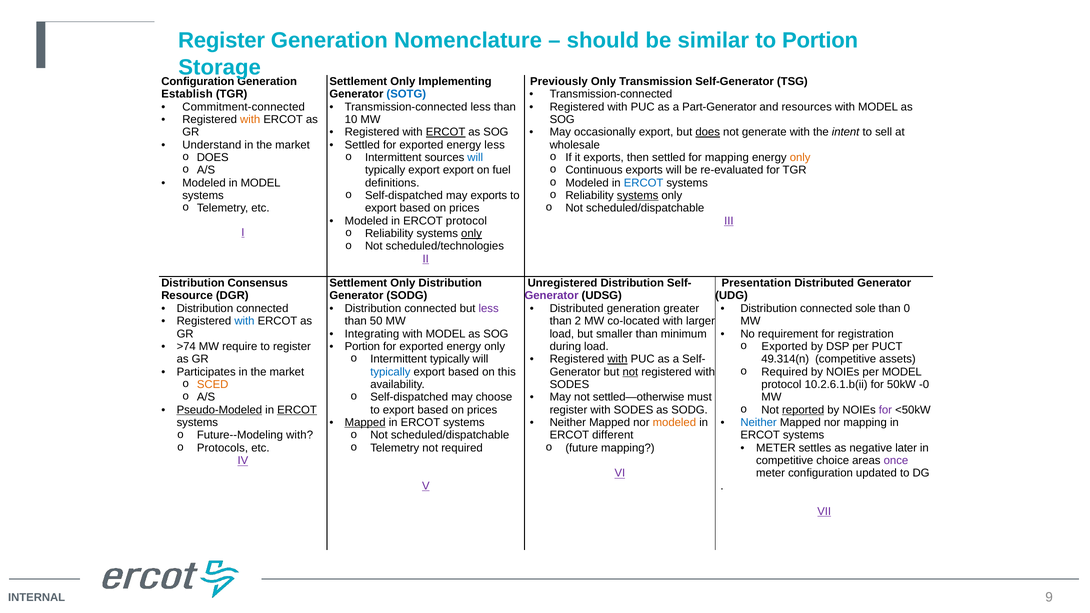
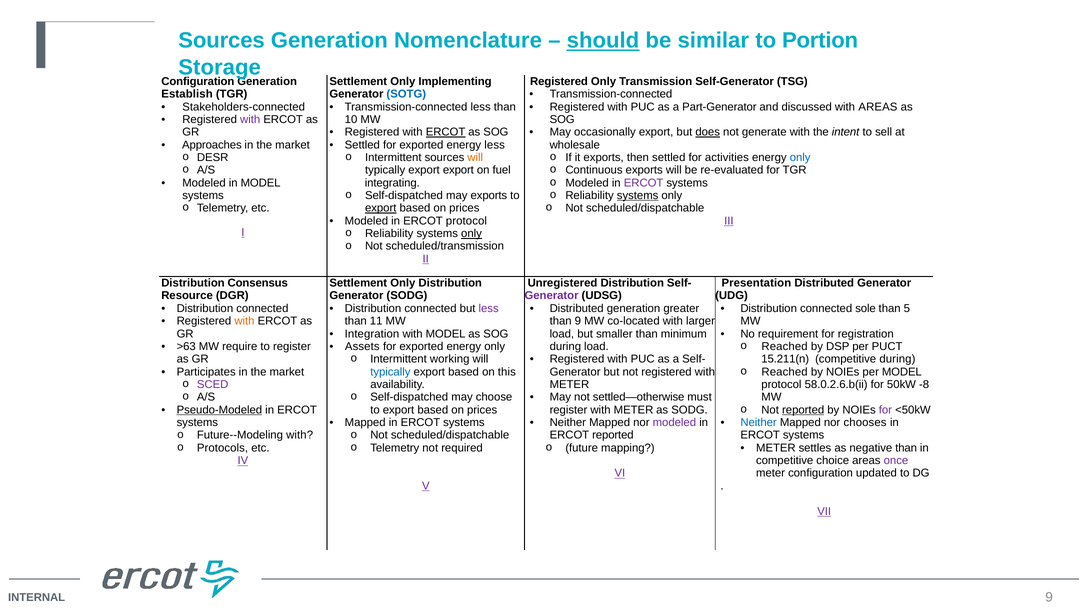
Register at (222, 41): Register -> Sources
should underline: none -> present
Previously at (559, 81): Previously -> Registered
Commitment-connected: Commitment-connected -> Stakeholders-connected
resources: resources -> discussed
MODEL at (878, 107): MODEL -> AREAS
with at (250, 119) colour: orange -> purple
Understand: Understand -> Approaches
DOES at (213, 157): DOES -> DESR
will at (475, 157) colour: blue -> orange
for mapping: mapping -> activities
only at (800, 157) colour: orange -> blue
definitions: definitions -> integrating
ERCOT at (644, 183) colour: blue -> purple
export at (381, 208) underline: none -> present
scheduled/technologies: scheduled/technologies -> scheduled/transmission
0: 0 -> 5
with at (244, 321) colour: blue -> orange
50: 50 -> 11
than 2: 2 -> 9
Integrating: Integrating -> Integration
>74: >74 -> >63
Portion at (362, 347): Portion -> Assets
Exported at (785, 347): Exported -> Reached
Intermittent typically: typically -> working
with at (617, 359) underline: present -> none
49.314(n: 49.314(n -> 15.211(n
competitive assets: assets -> during
not at (630, 372) underline: present -> none
Required at (785, 372): Required -> Reached
SODES at (569, 385): SODES -> METER
10.2.6.1.b(ii: 10.2.6.1.b(ii -> 58.0.2.6.b(ii
-0: -0 -> -8
SCED colour: orange -> purple
ERCOT at (297, 410) underline: present -> none
register with SODES: SODES -> METER
Mapped at (365, 423) underline: present -> none
modeled at (674, 423) colour: orange -> purple
nor mapping: mapping -> chooses
ERCOT different: different -> reported
negative later: later -> than
